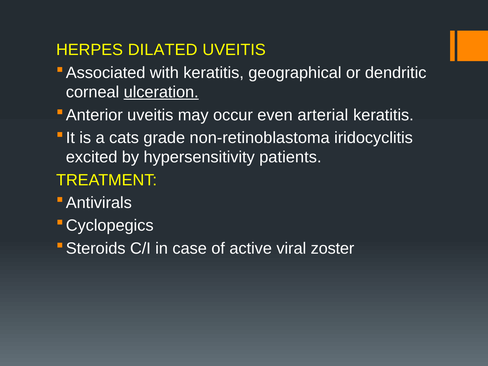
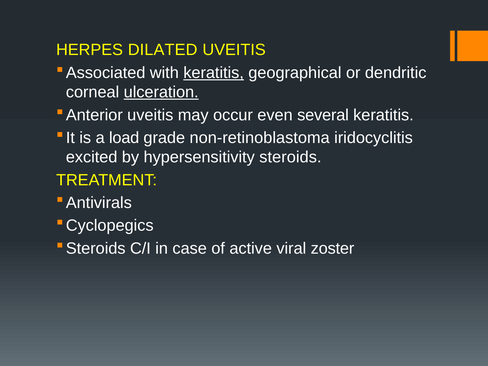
keratitis at (214, 73) underline: none -> present
arterial: arterial -> several
cats: cats -> load
patients: patients -> steroids
